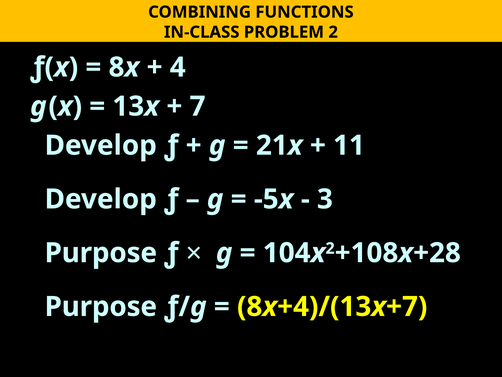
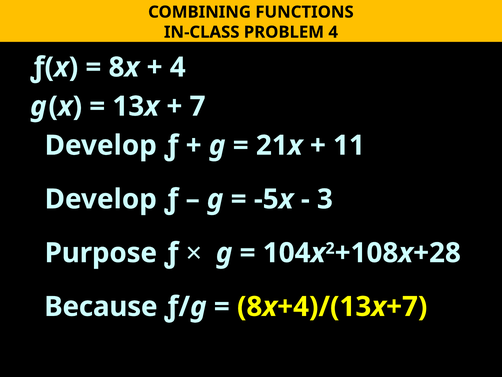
PROBLEM 2: 2 -> 4
Purpose at (101, 306): Purpose -> Because
